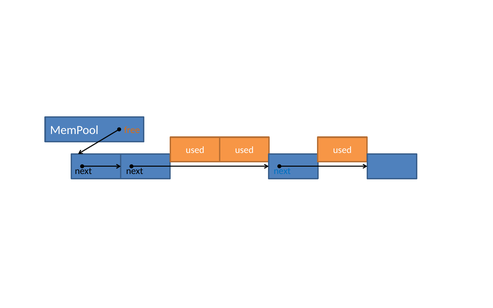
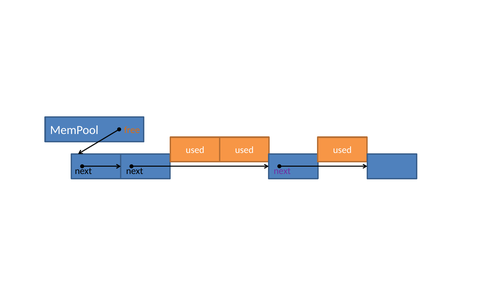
next at (282, 171) colour: blue -> purple
